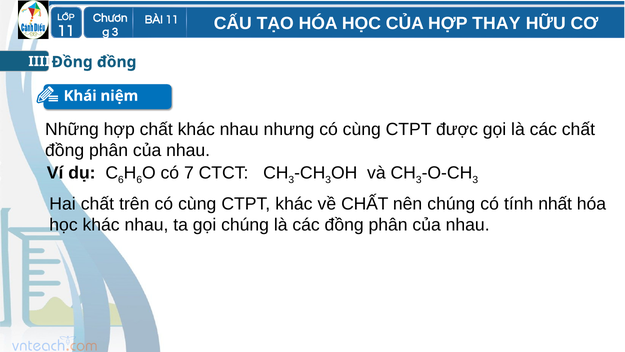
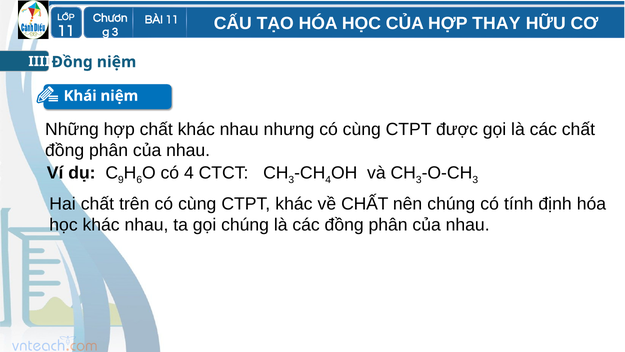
đồng at (117, 62): đồng -> niệm
6 at (121, 180): 6 -> 9
có 7: 7 -> 4
3 at (328, 180): 3 -> 4
nhất: nhất -> định
